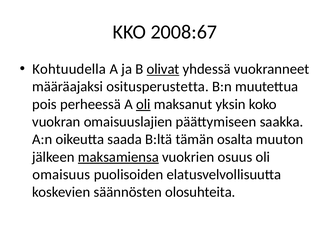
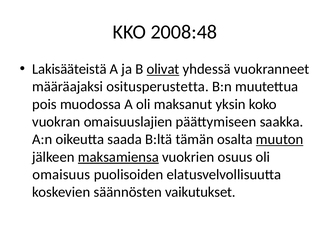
2008:67: 2008:67 -> 2008:48
Kohtuudella: Kohtuudella -> Lakisääteistä
perheessä: perheessä -> muodossa
oli at (143, 104) underline: present -> none
muuton underline: none -> present
olosuhteita: olosuhteita -> vaikutukset
